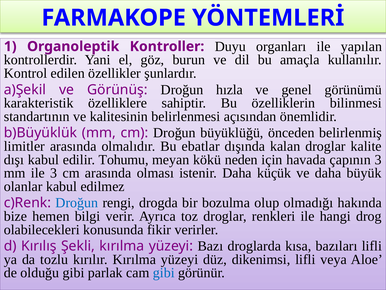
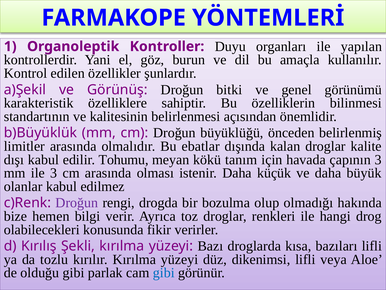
hızla: hızla -> bitki
neden: neden -> tanım
Droğun at (77, 203) colour: blue -> purple
